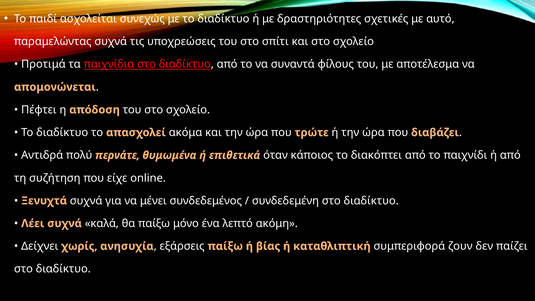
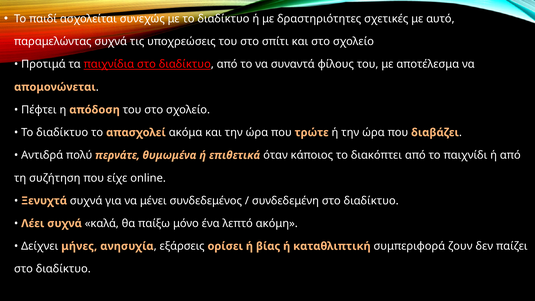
χωρίς: χωρίς -> μήνες
εξάρσεις παίξω: παίξω -> ορίσει
